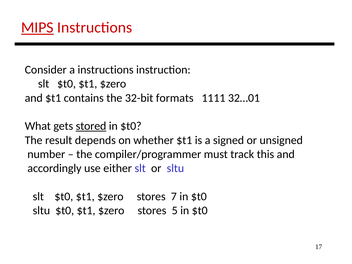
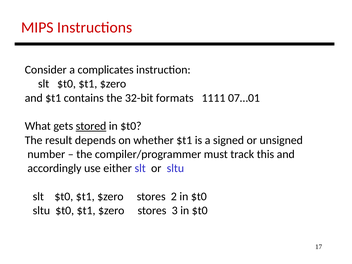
MIPS underline: present -> none
a instructions: instructions -> complicates
32…01: 32…01 -> 07…01
7: 7 -> 2
5: 5 -> 3
